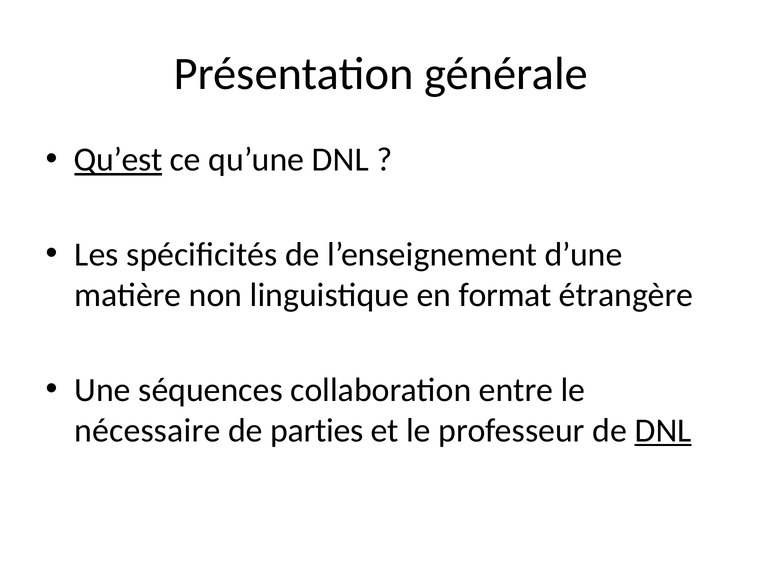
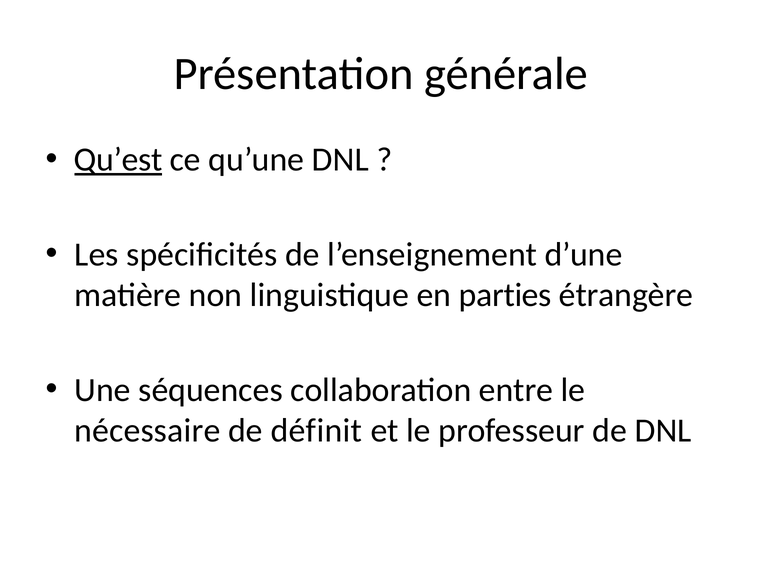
format: format -> parties
parties: parties -> définit
DNL at (663, 431) underline: present -> none
